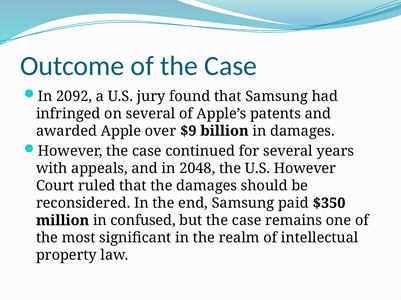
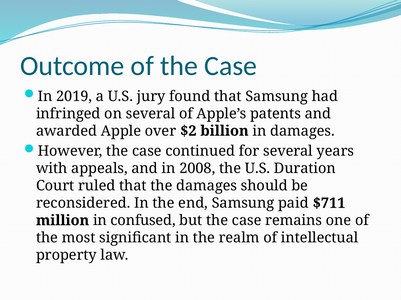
2092: 2092 -> 2019
$9: $9 -> $2
2048: 2048 -> 2008
U.S However: However -> Duration
$350: $350 -> $711
